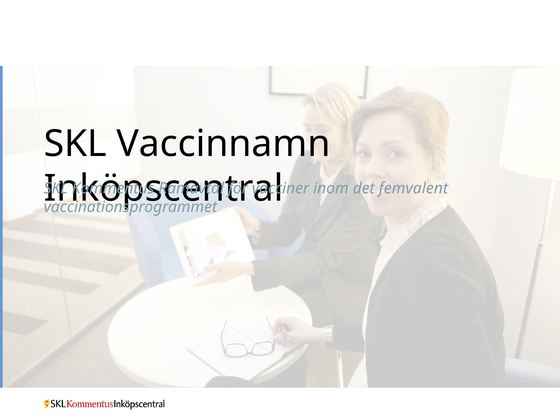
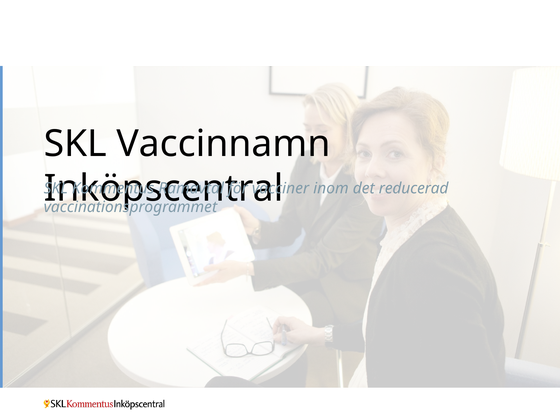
femvalent: femvalent -> reducerad
